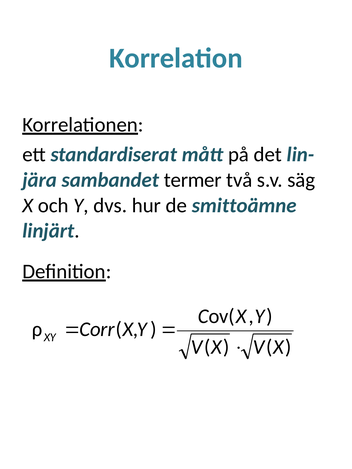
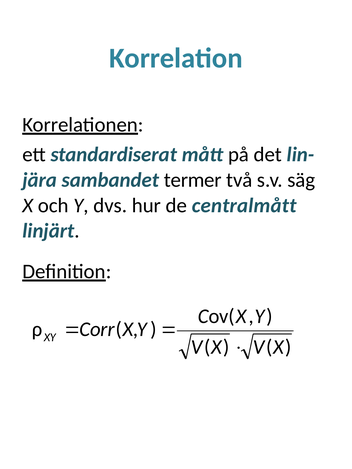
smittoämne: smittoämne -> centralmått
